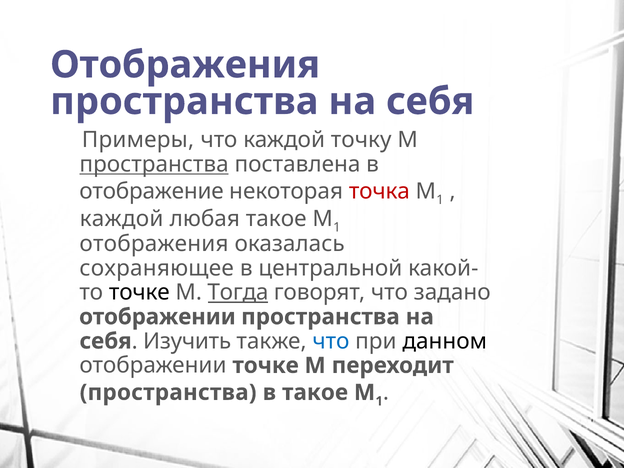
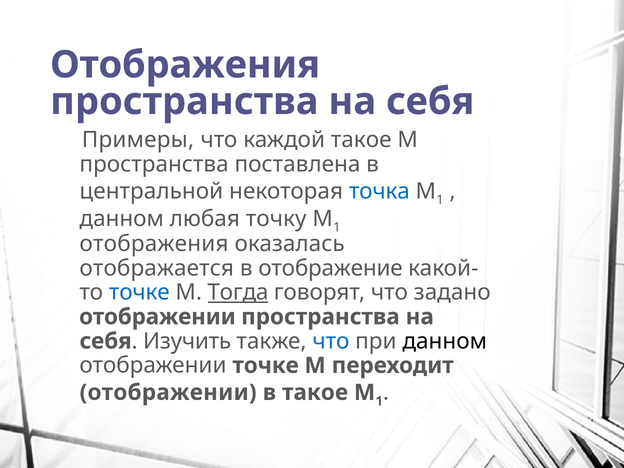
каждой точку: точку -> такое
пространства at (154, 164) underline: present -> none
отображение: отображение -> центральной
точка colour: red -> blue
каждой at (122, 219): каждой -> данном
любая такое: такое -> точку
сохраняющее: сохраняющее -> отображается
центральной: центральной -> отображение
точке at (139, 293) colour: black -> blue
пространства at (168, 392): пространства -> отображении
